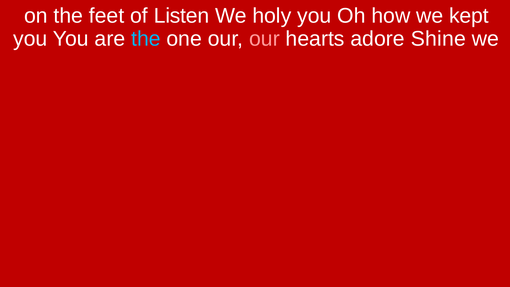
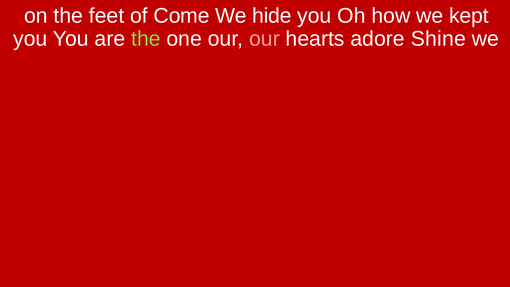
Listen: Listen -> Come
holy: holy -> hide
the at (146, 39) colour: light blue -> light green
